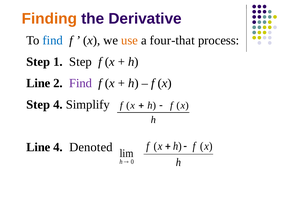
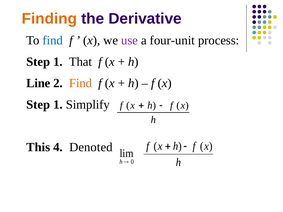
use colour: orange -> purple
four-that: four-that -> four-unit
1 Step: Step -> That
Find at (81, 83) colour: purple -> orange
4 at (58, 105): 4 -> 1
Line at (38, 147): Line -> This
